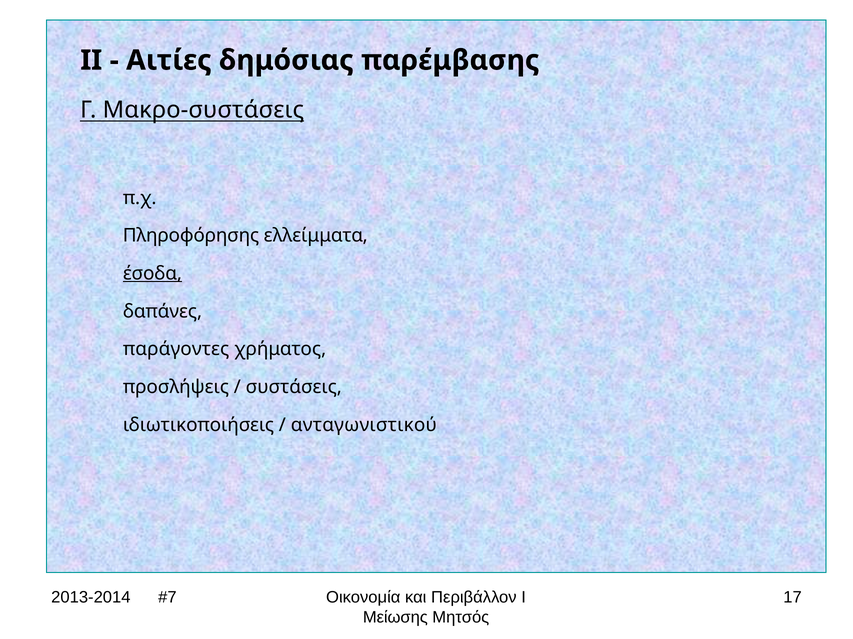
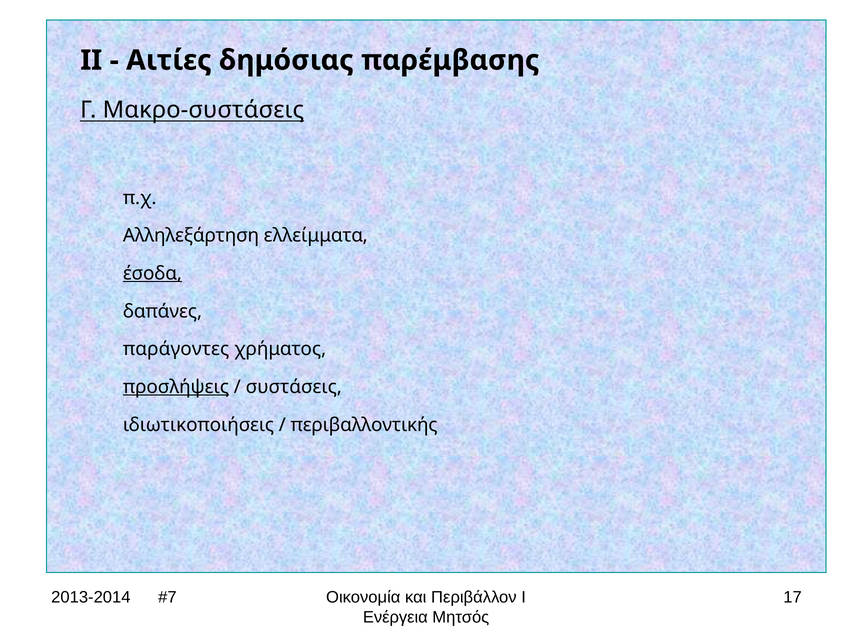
Πληροφόρησης: Πληροφόρησης -> Αλληλεξάρτηση
προσλήψεις underline: none -> present
ανταγωνιστικού: ανταγωνιστικού -> περιβαλλοντικής
Μείωσης: Μείωσης -> Ενέργεια
